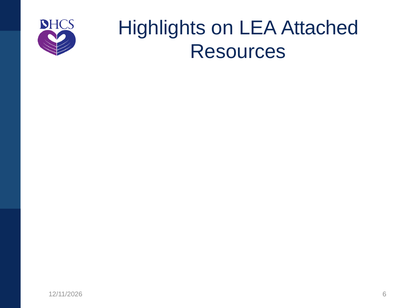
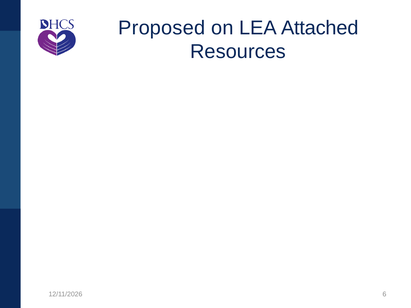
Highlights: Highlights -> Proposed
